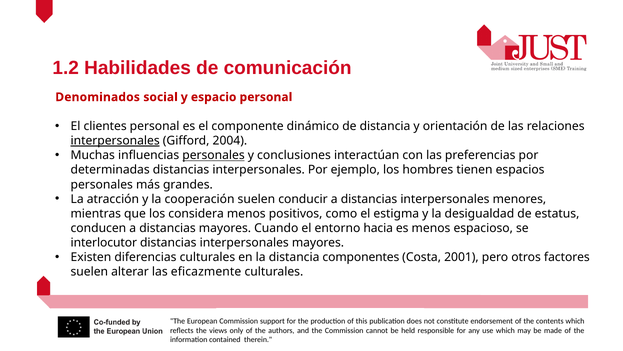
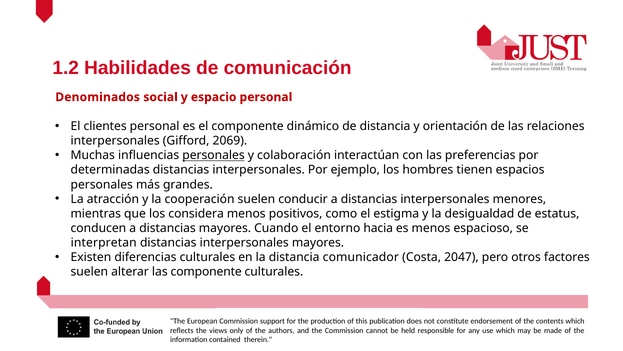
interpersonales at (115, 141) underline: present -> none
2004: 2004 -> 2069
conclusiones: conclusiones -> colaboración
interlocutor: interlocutor -> interpretan
componentes: componentes -> comunicador
2001: 2001 -> 2047
las eficazmente: eficazmente -> componente
